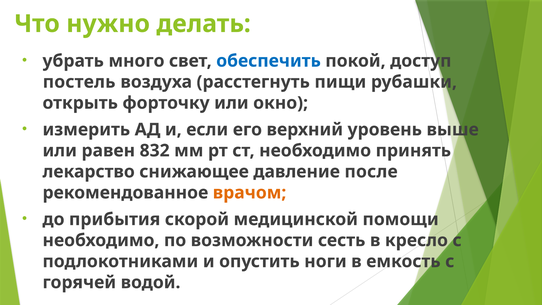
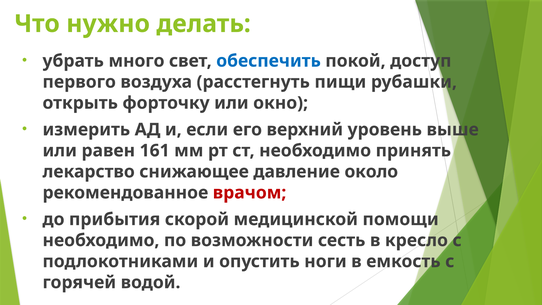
постель: постель -> первого
832: 832 -> 161
после: после -> около
врачом colour: orange -> red
